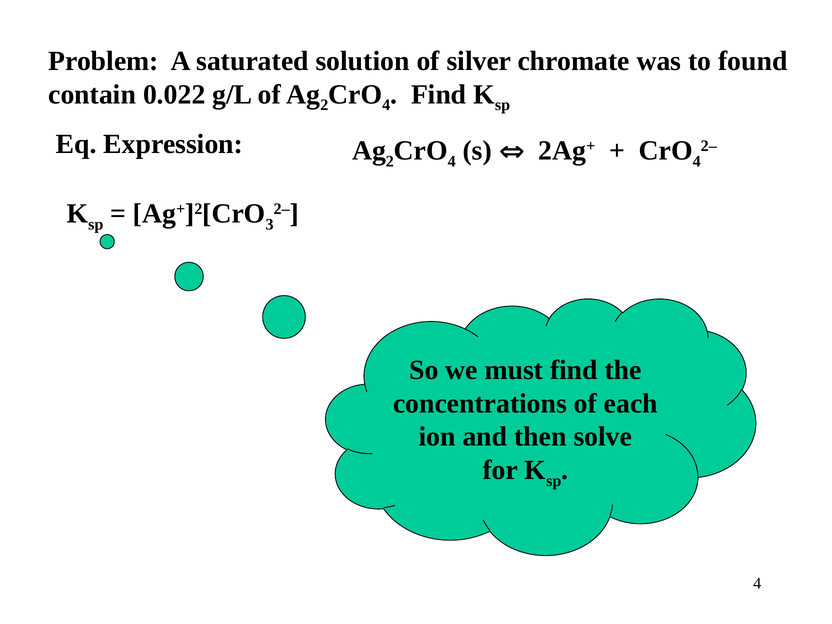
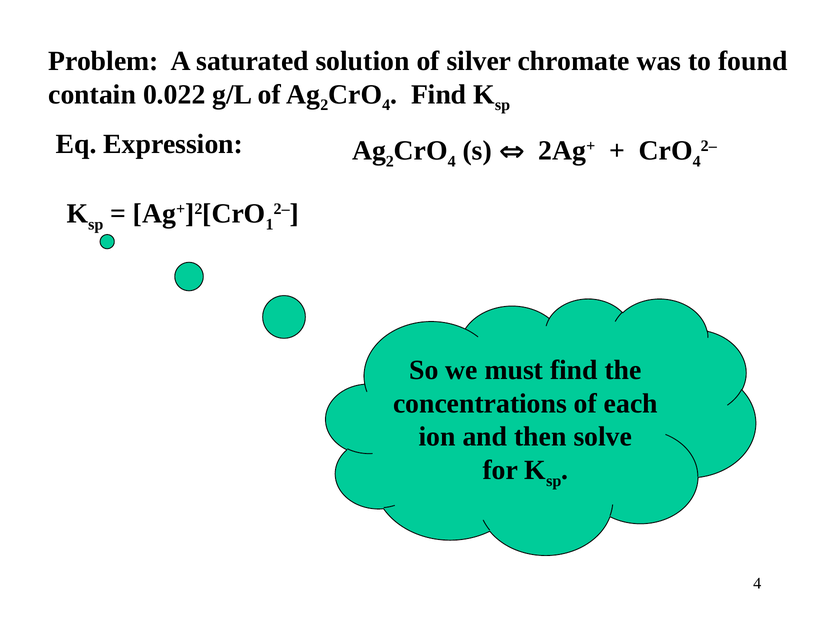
3: 3 -> 1
